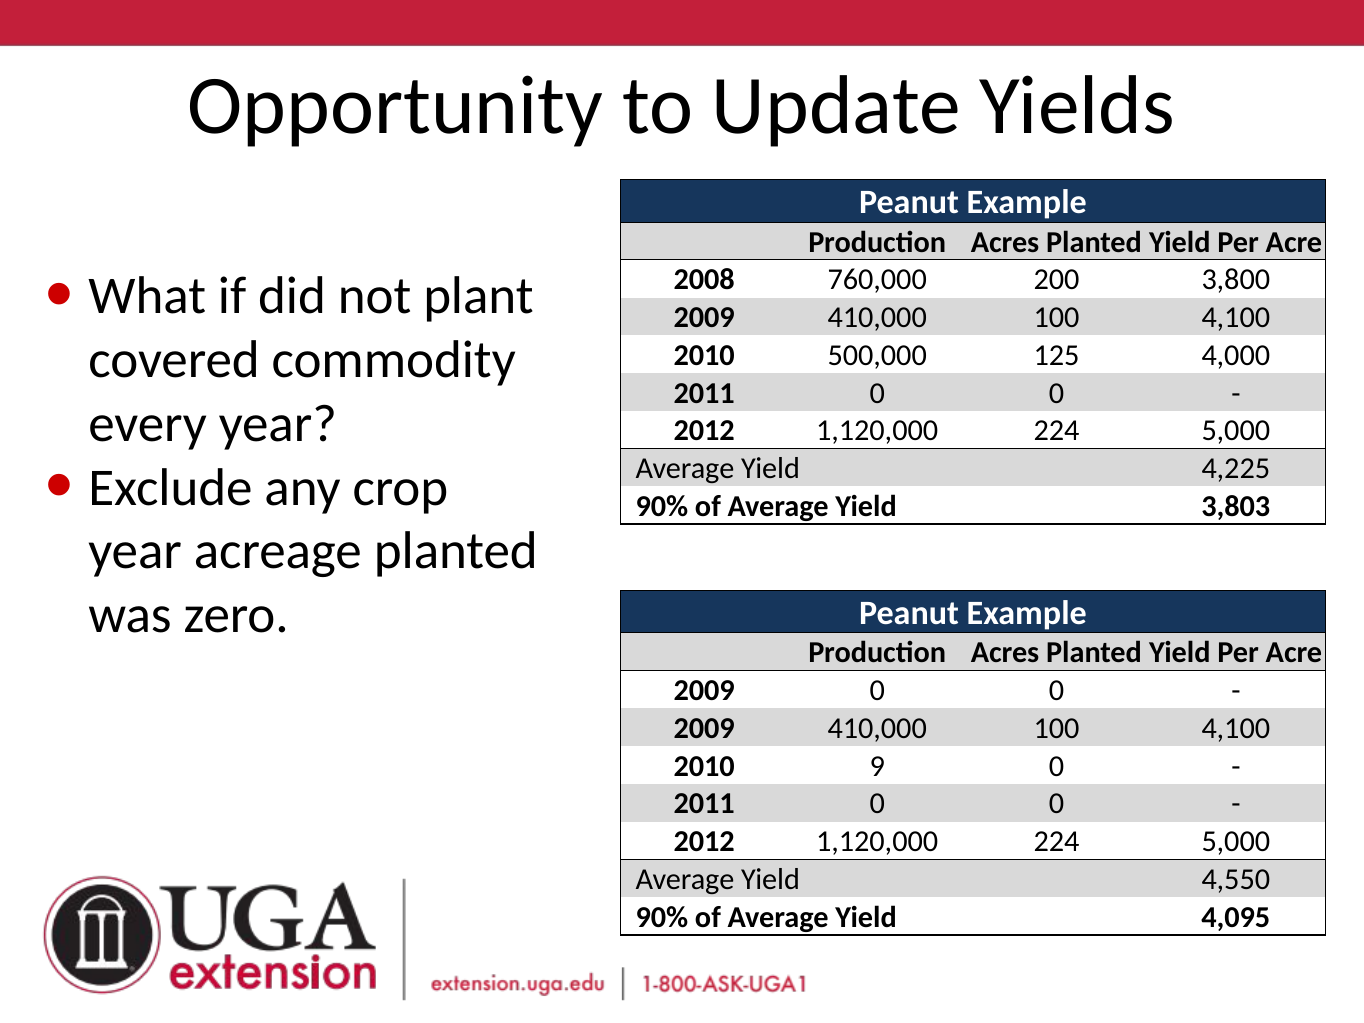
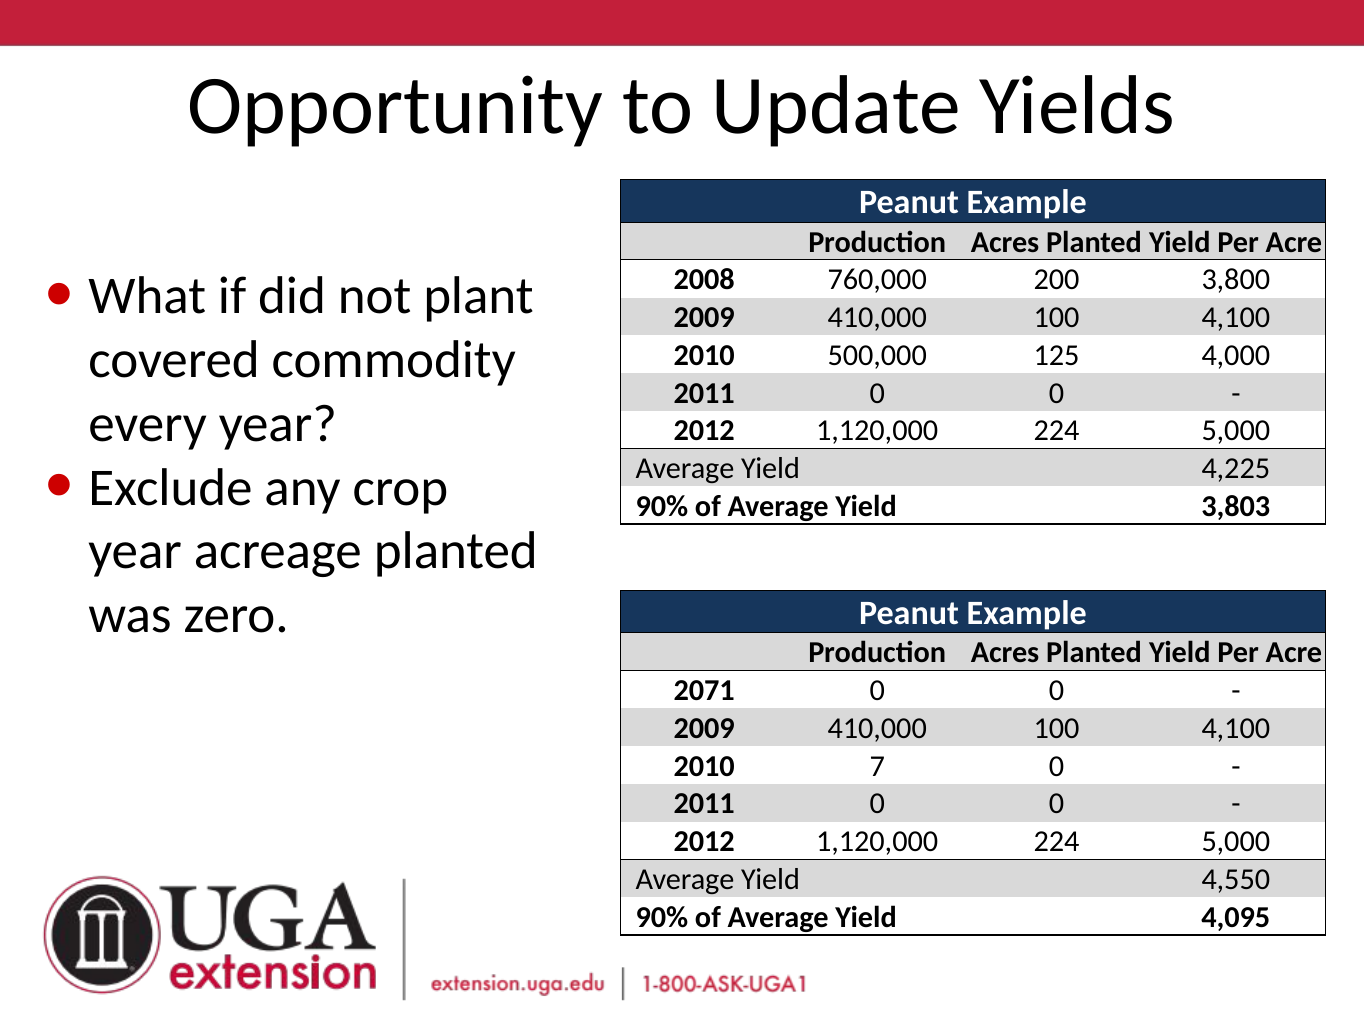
2009 at (704, 691): 2009 -> 2071
9: 9 -> 7
